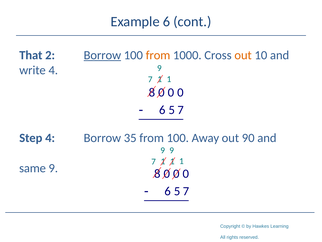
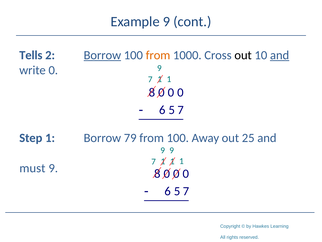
Example 6: 6 -> 9
That: That -> Tells
out at (243, 55) colour: orange -> black
and at (280, 55) underline: none -> present
write 4: 4 -> 0
Step 4: 4 -> 1
35: 35 -> 79
90: 90 -> 25
same: same -> must
